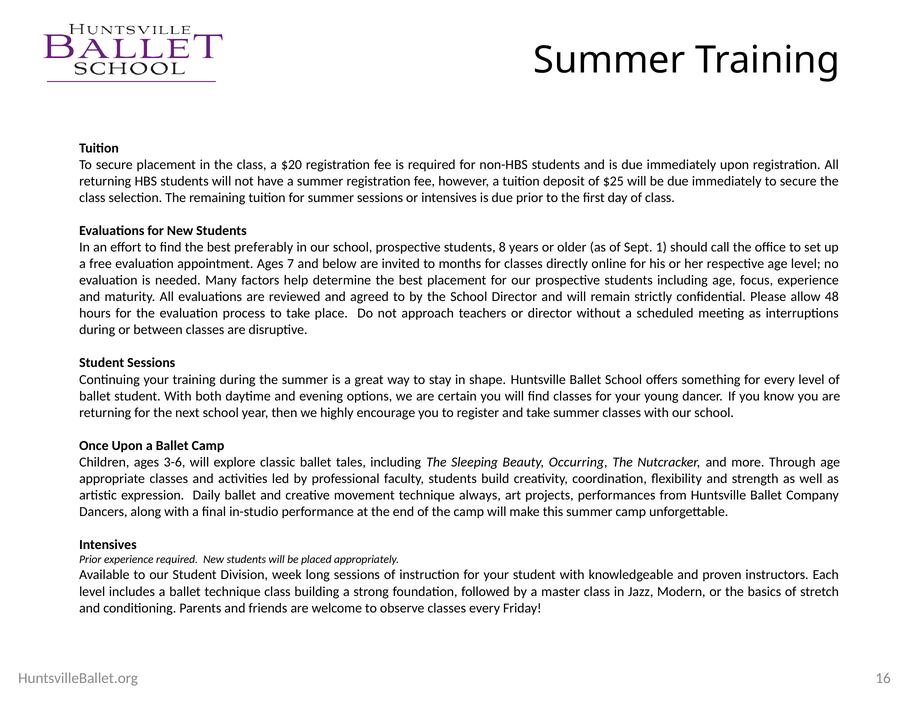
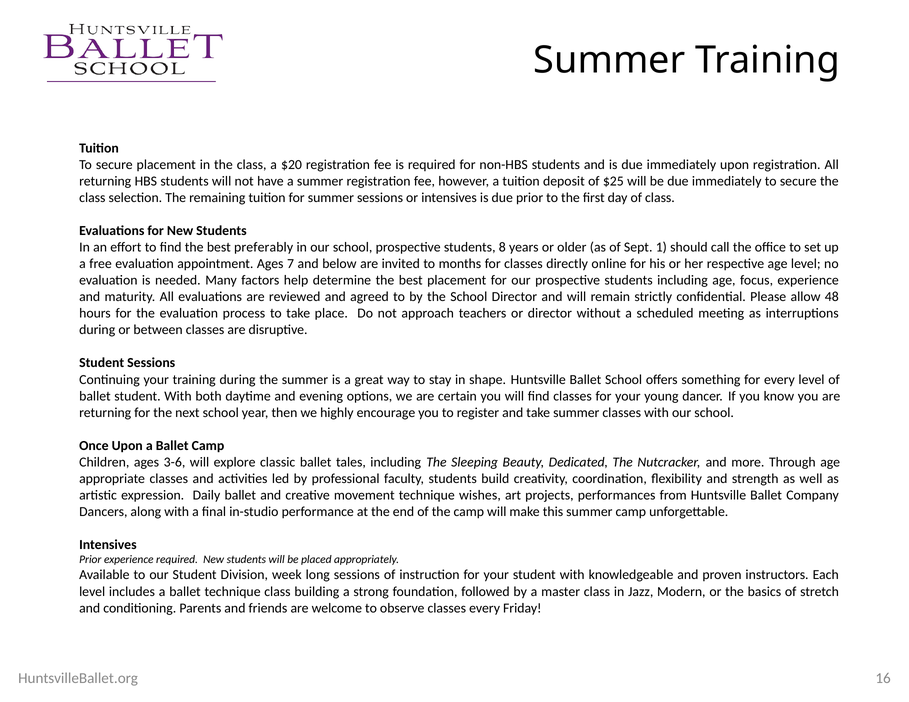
Occurring: Occurring -> Dedicated
always: always -> wishes
